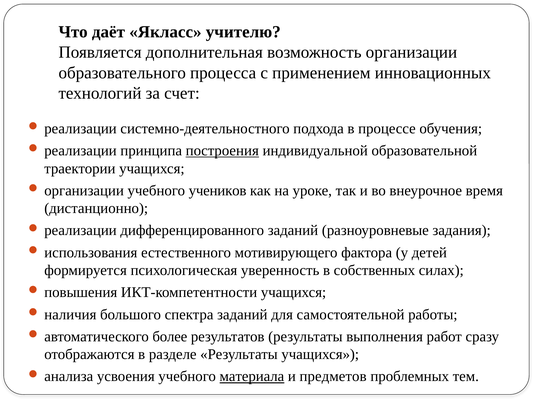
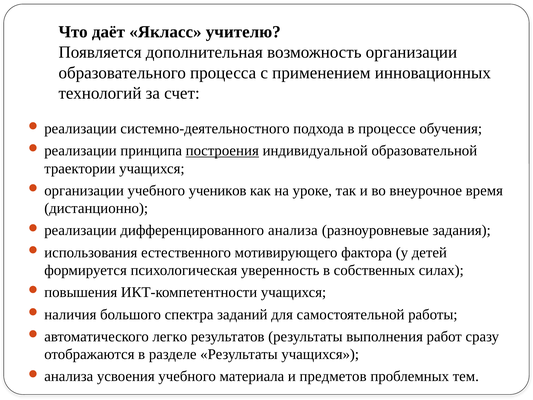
дифференцированного заданий: заданий -> анализа
более: более -> легко
материала underline: present -> none
